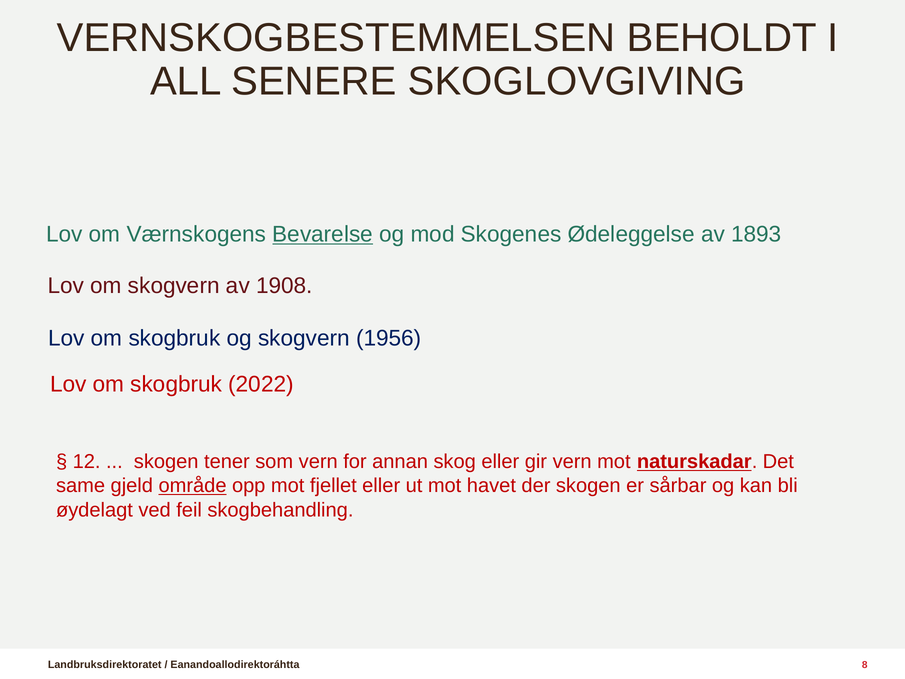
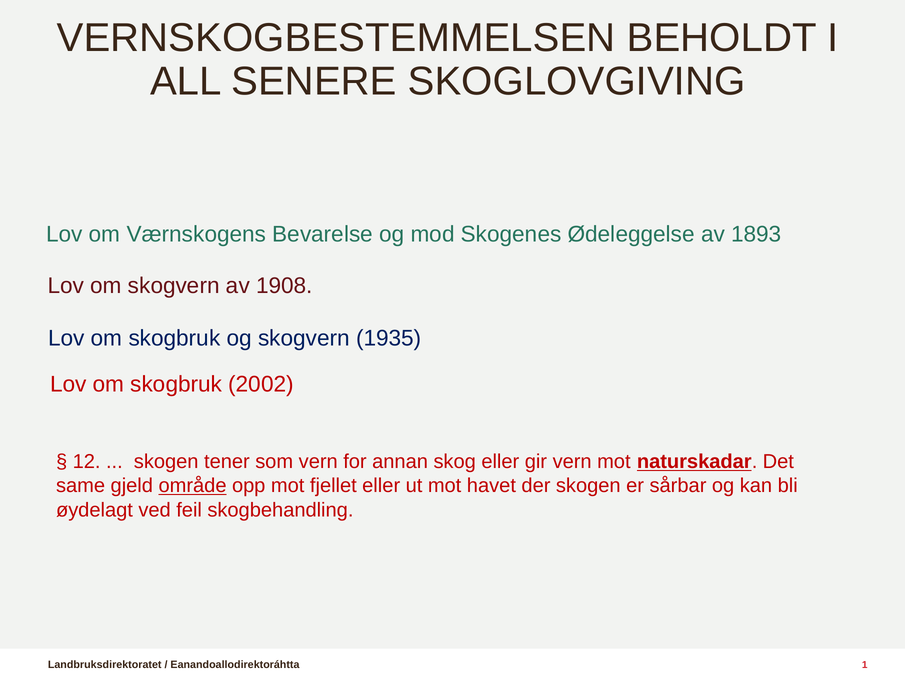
Bevarelse underline: present -> none
1956: 1956 -> 1935
2022: 2022 -> 2002
8: 8 -> 1
